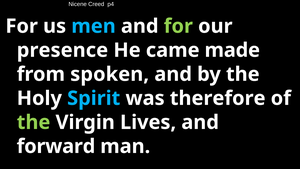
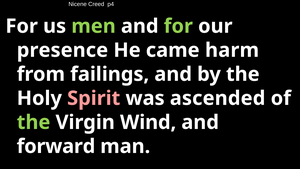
men colour: light blue -> light green
made: made -> harm
spoken: spoken -> failings
Spirit colour: light blue -> pink
therefore: therefore -> ascended
Lives: Lives -> Wind
